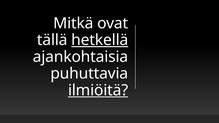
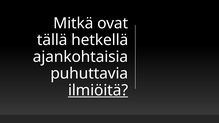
hetkellä underline: present -> none
